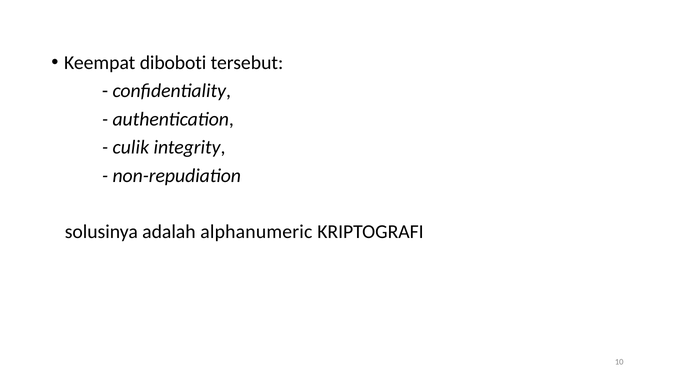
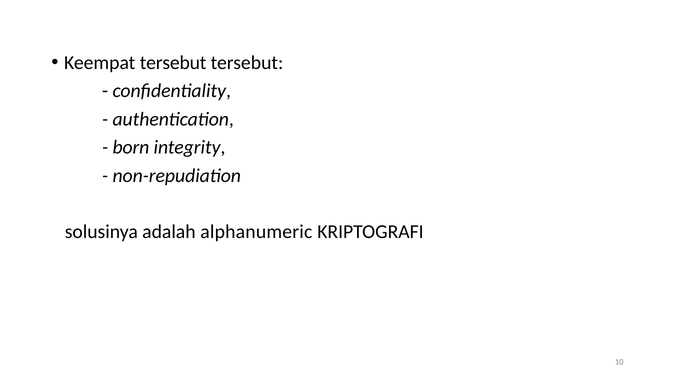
Keempat diboboti: diboboti -> tersebut
culik: culik -> born
